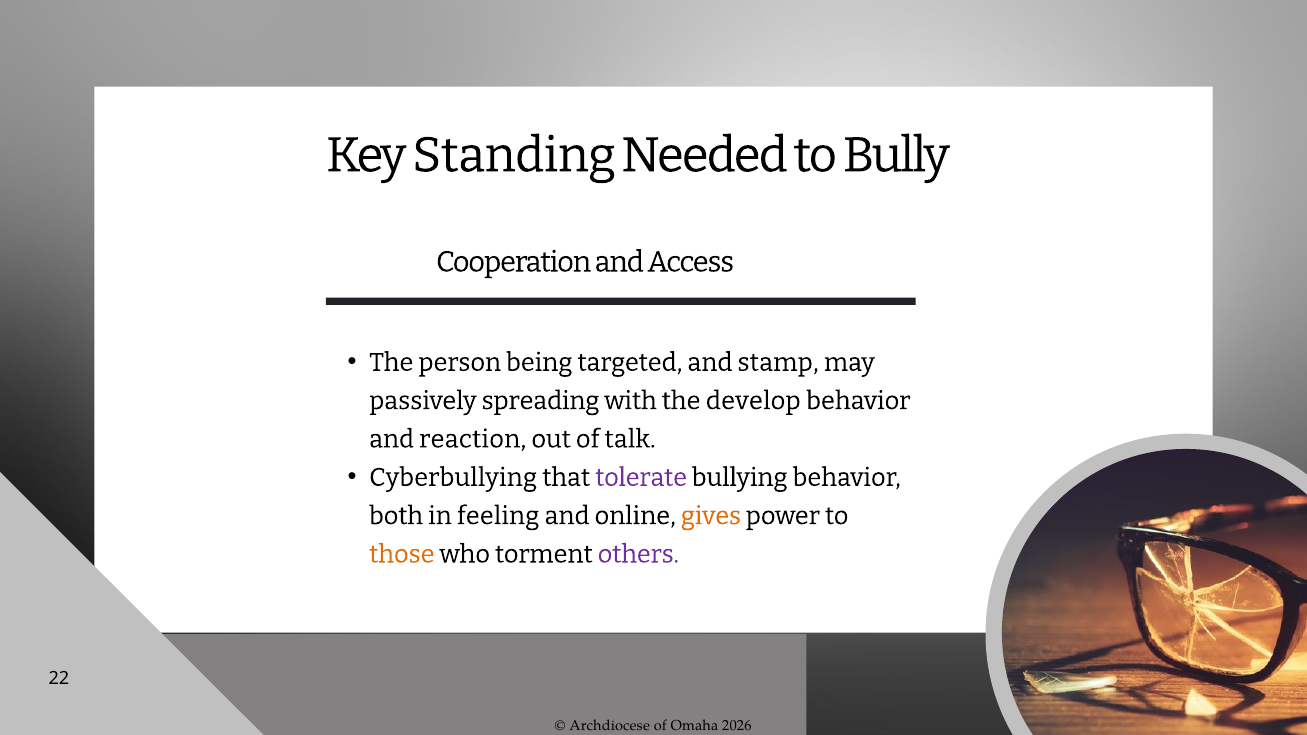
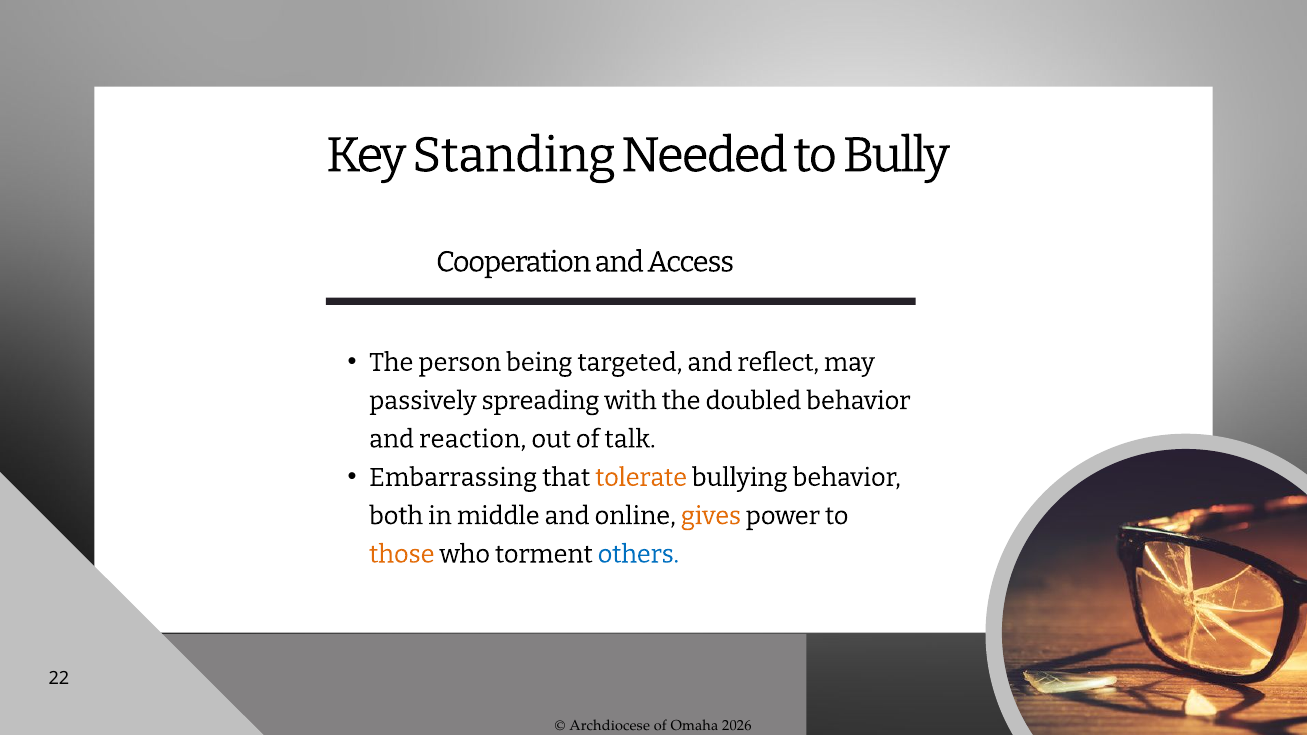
stamp: stamp -> reflect
develop: develop -> doubled
Cyberbullying: Cyberbullying -> Embarrassing
tolerate colour: purple -> orange
feeling: feeling -> middle
others colour: purple -> blue
